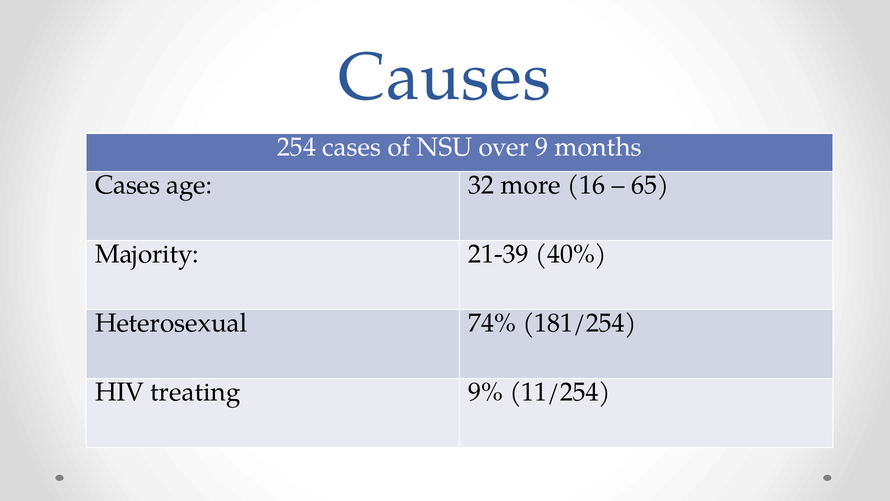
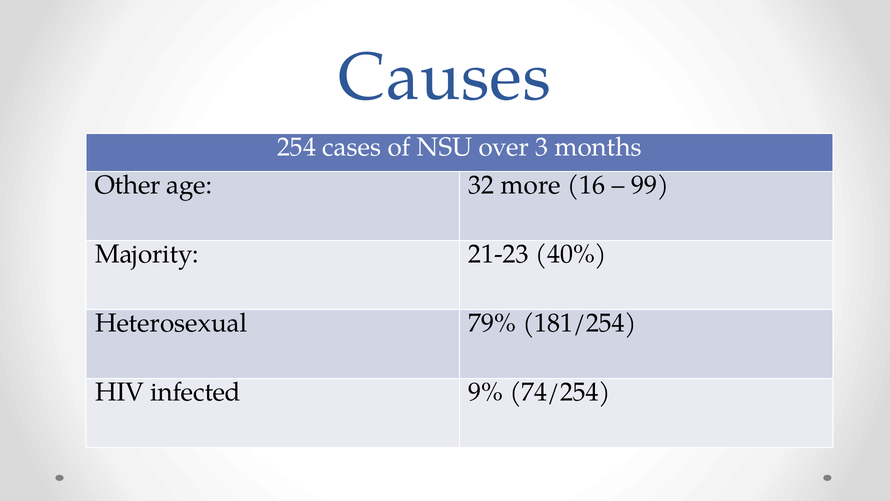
9: 9 -> 3
Cases at (128, 185): Cases -> Other
65: 65 -> 99
21-39: 21-39 -> 21-23
74%: 74% -> 79%
treating: treating -> infected
11/254: 11/254 -> 74/254
